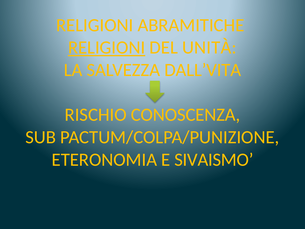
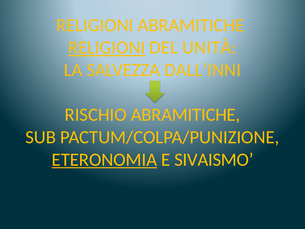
DALL’VITA: DALL’VITA -> DALL’INNI
RISCHIO CONOSCENZA: CONOSCENZA -> ABRAMITICHE
ETERONOMIA underline: none -> present
